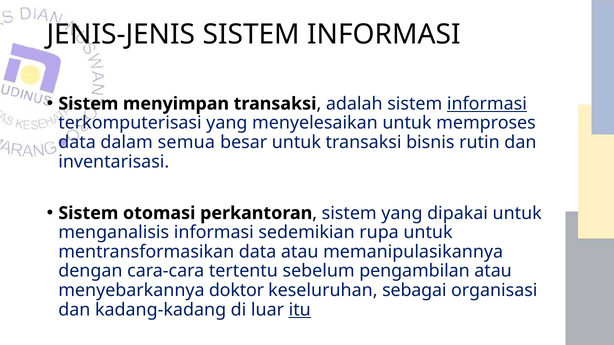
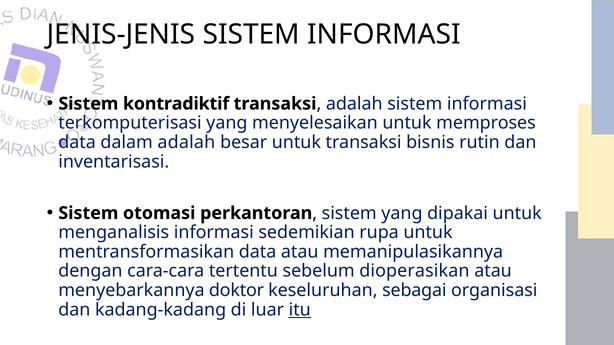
menyimpan: menyimpan -> kontradiktif
informasi at (487, 104) underline: present -> none
dalam semua: semua -> adalah
pengambilan: pengambilan -> dioperasikan
